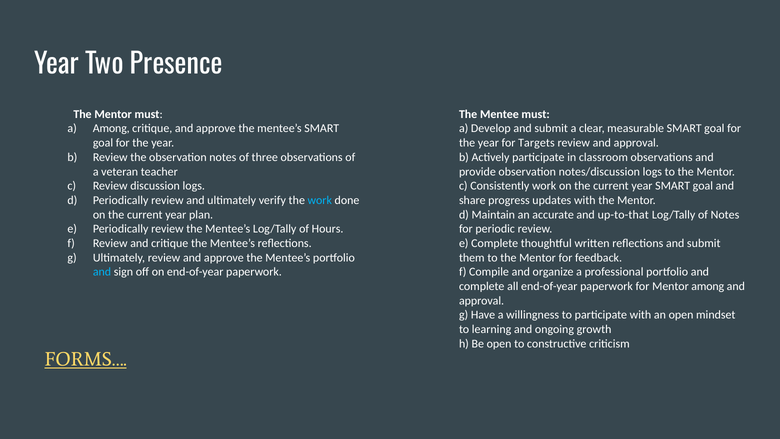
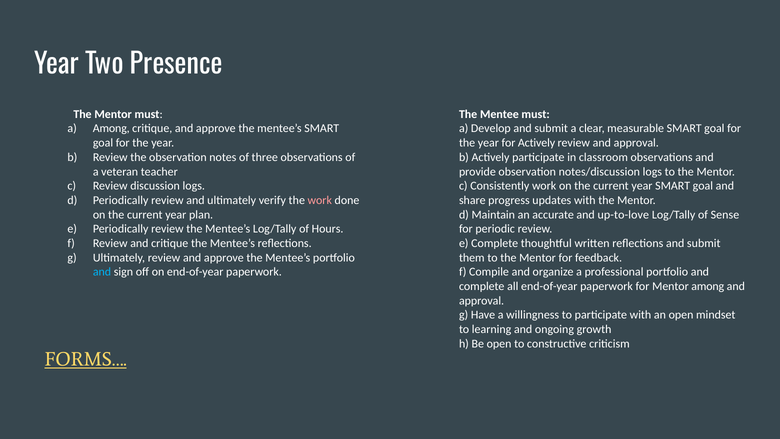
for Targets: Targets -> Actively
work at (320, 200) colour: light blue -> pink
up-to-that: up-to-that -> up-to-love
of Notes: Notes -> Sense
